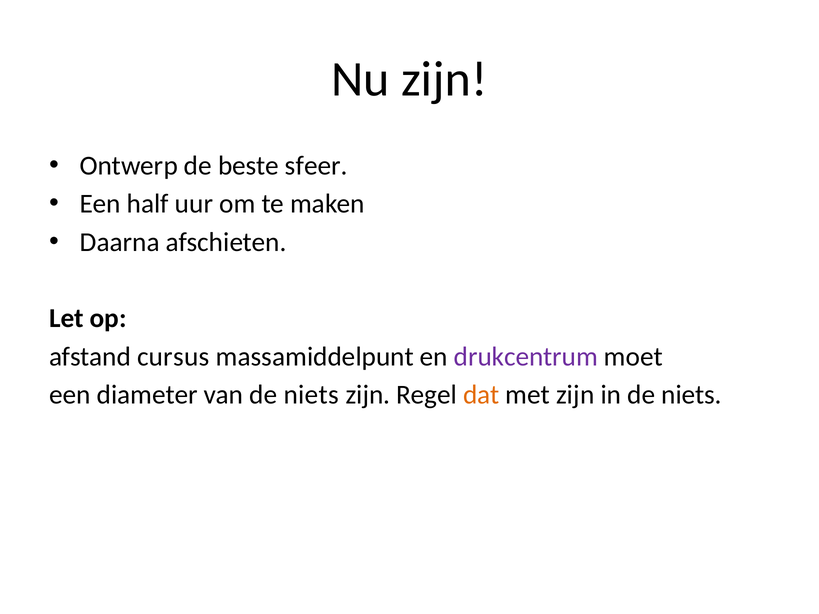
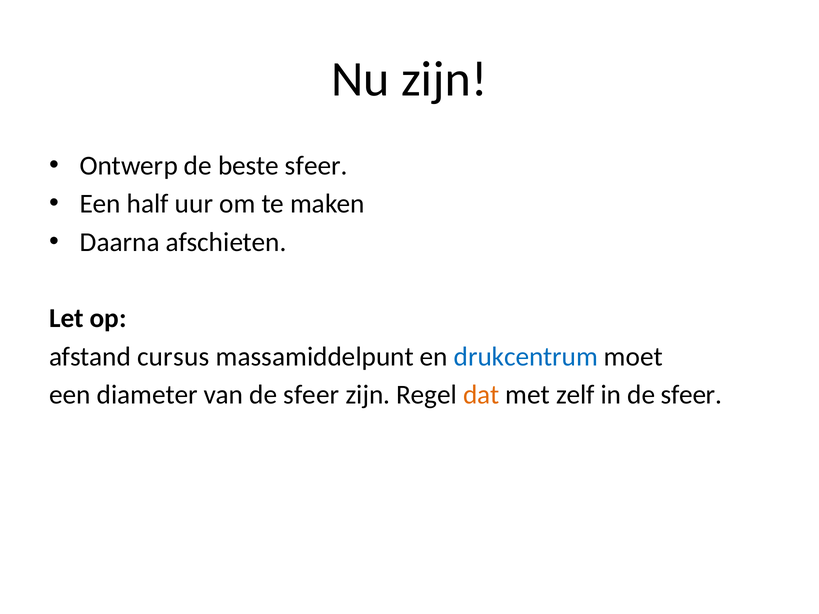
drukcentrum colour: purple -> blue
van de niets: niets -> sfeer
met zijn: zijn -> zelf
in de niets: niets -> sfeer
